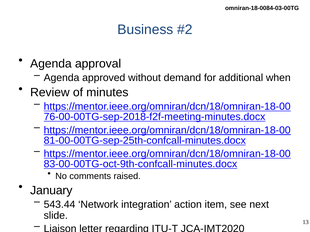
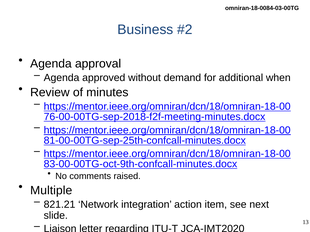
January: January -> Multiple
543.44: 543.44 -> 821.21
